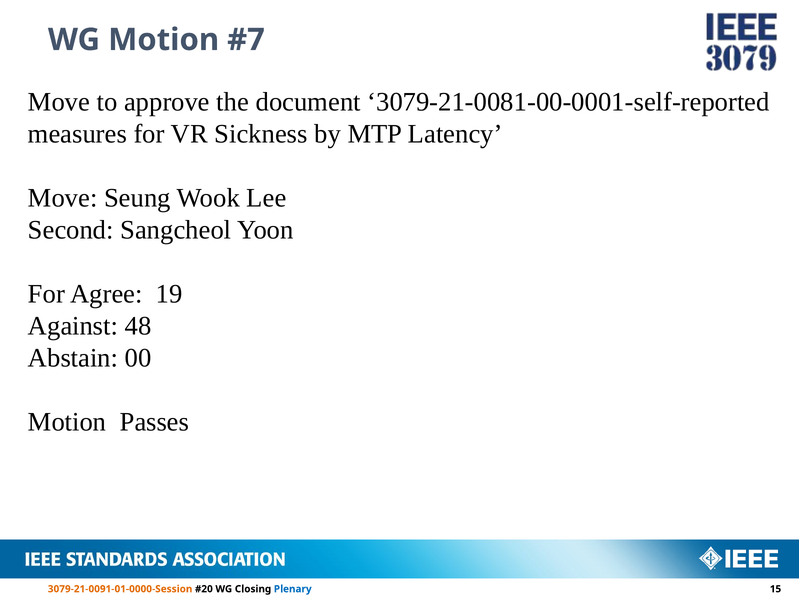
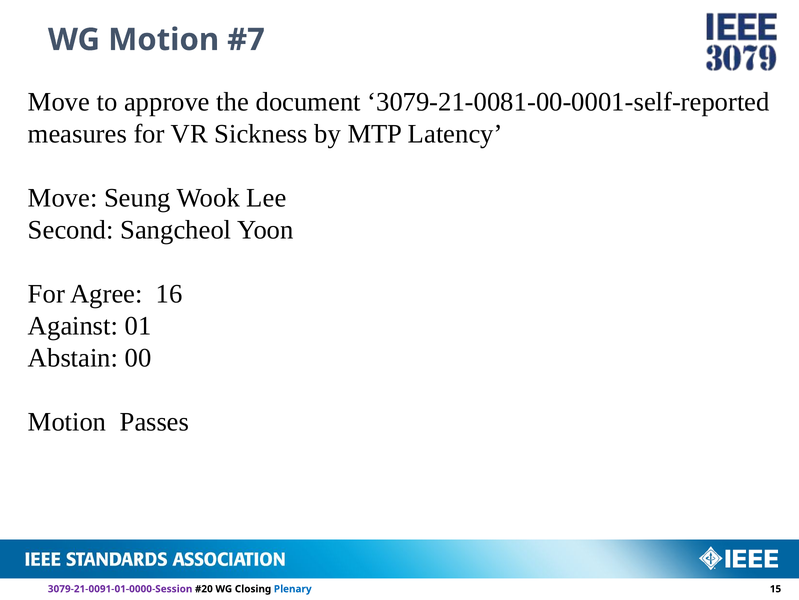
19: 19 -> 16
48: 48 -> 01
3079-21-0091-01-0000-Session colour: orange -> purple
